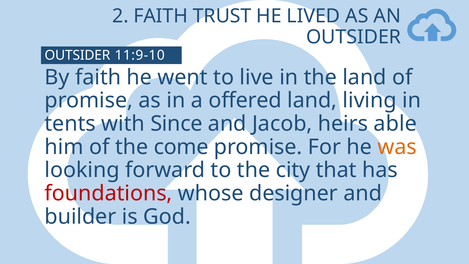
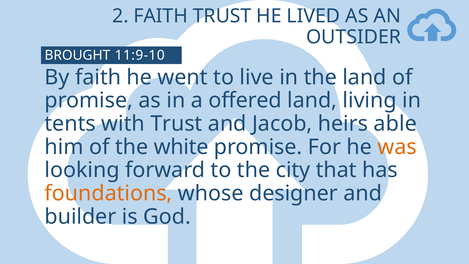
OUTSIDER at (77, 55): OUTSIDER -> BROUGHT
with Since: Since -> Trust
come: come -> white
foundations colour: red -> orange
